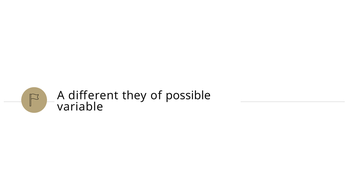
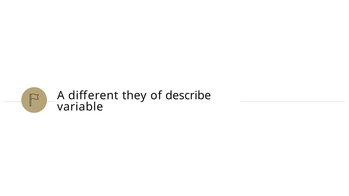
possible: possible -> describe
